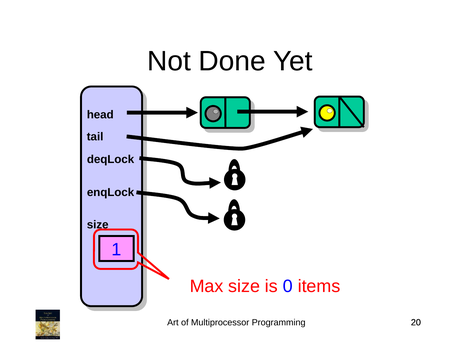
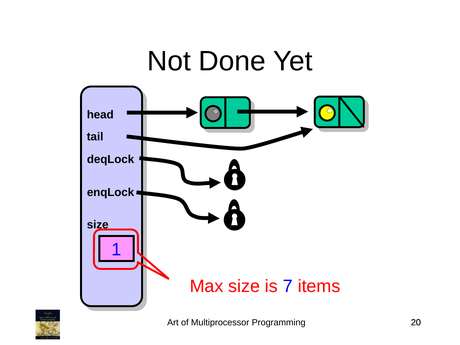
0: 0 -> 7
